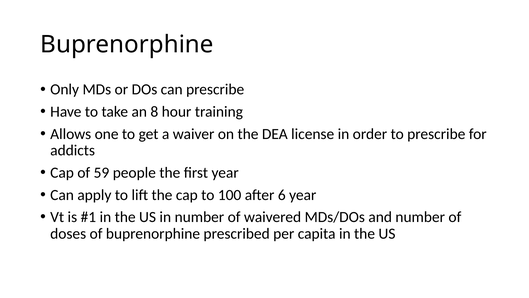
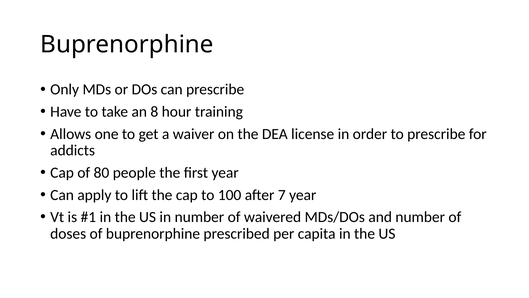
59: 59 -> 80
6: 6 -> 7
